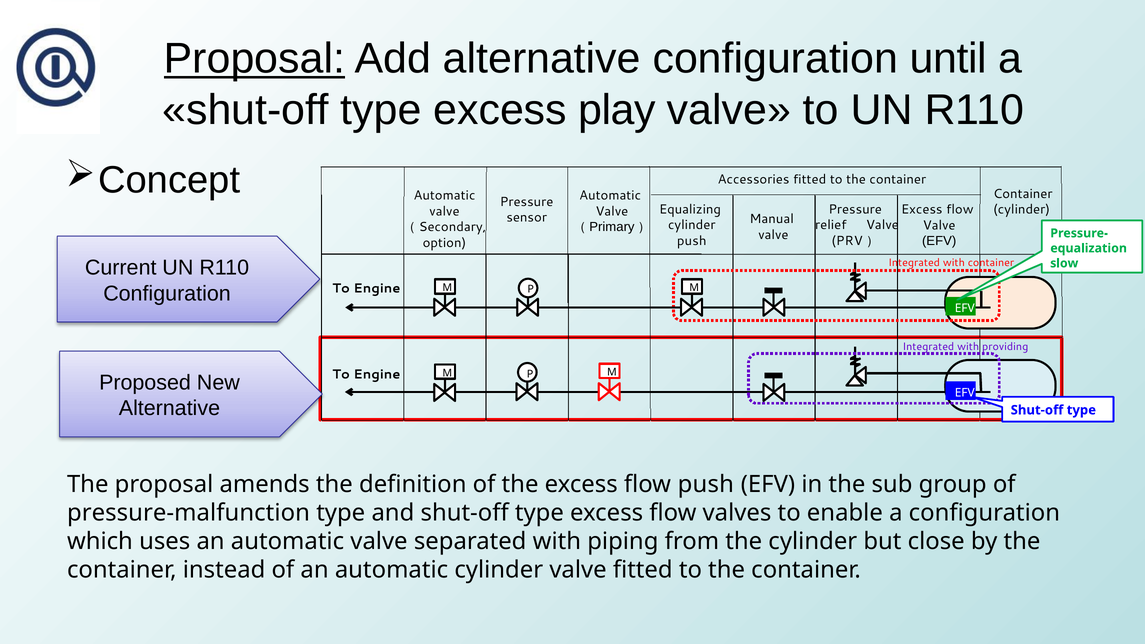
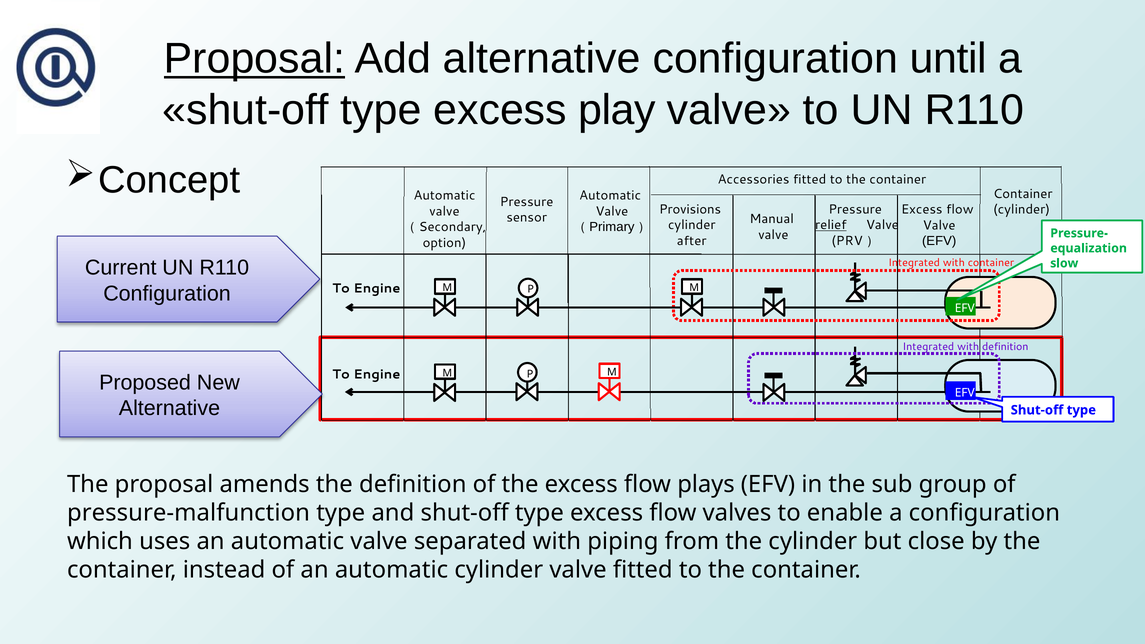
Equalizing: Equalizing -> Provisions
relief underline: none -> present
push at (692, 241): push -> after
with providing: providing -> definition
flow push: push -> plays
